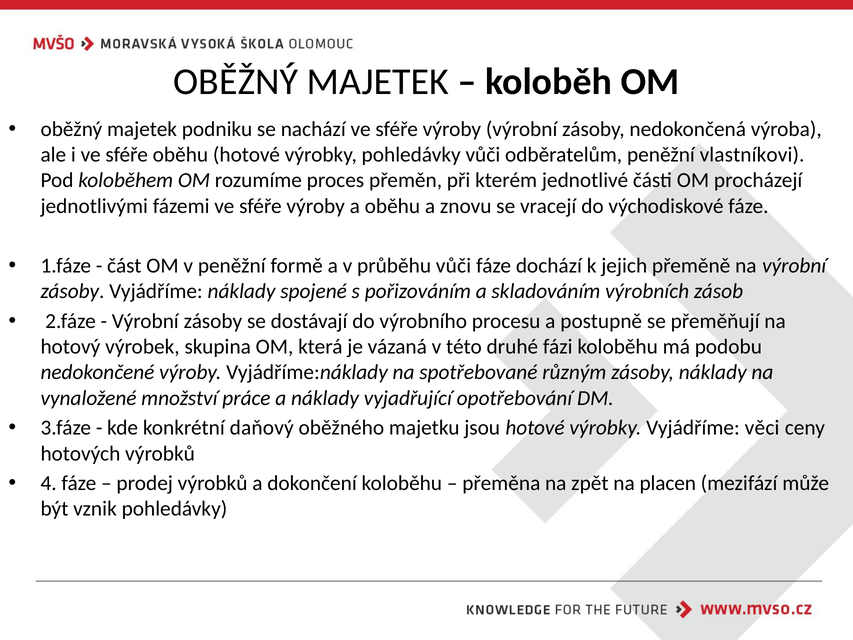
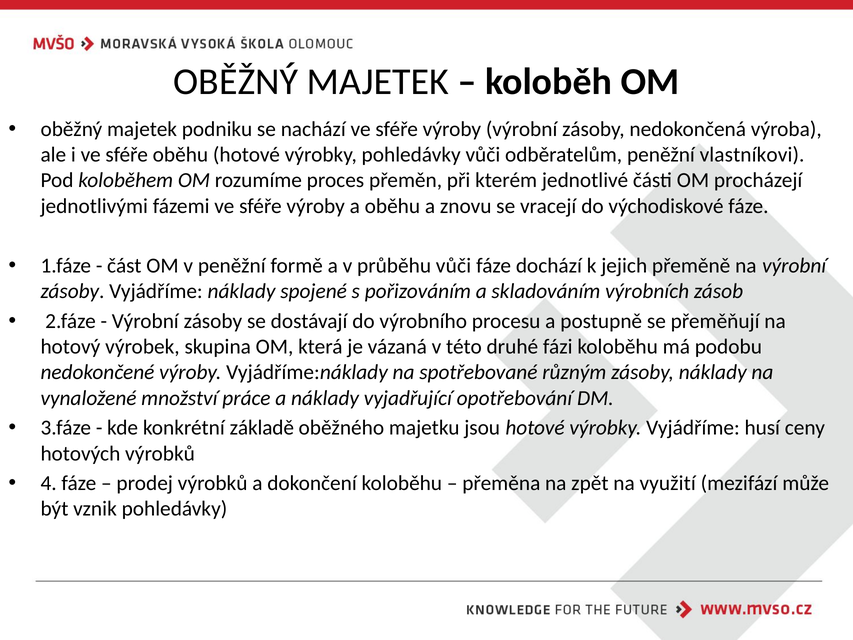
daňový: daňový -> základě
věci: věci -> husí
placen: placen -> využití
